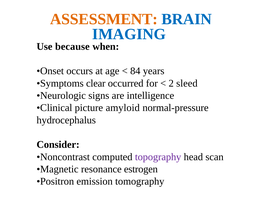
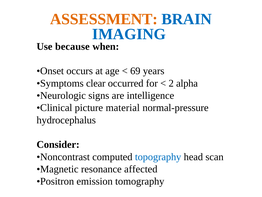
84: 84 -> 69
sleed: sleed -> alpha
amyloid: amyloid -> material
topography colour: purple -> blue
estrogen: estrogen -> affected
